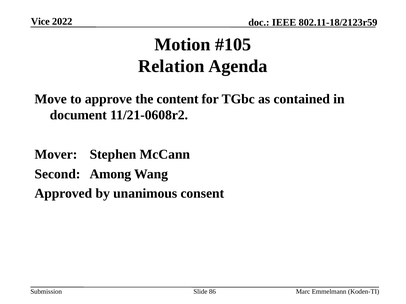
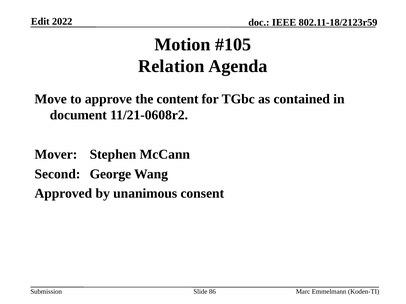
Vice: Vice -> Edit
Among: Among -> George
